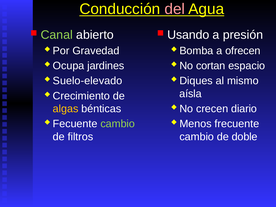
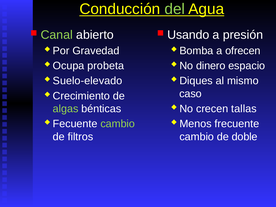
del colour: pink -> light green
jardines: jardines -> probeta
cortan: cortan -> dinero
aísla: aísla -> caso
algas colour: yellow -> light green
diario: diario -> tallas
